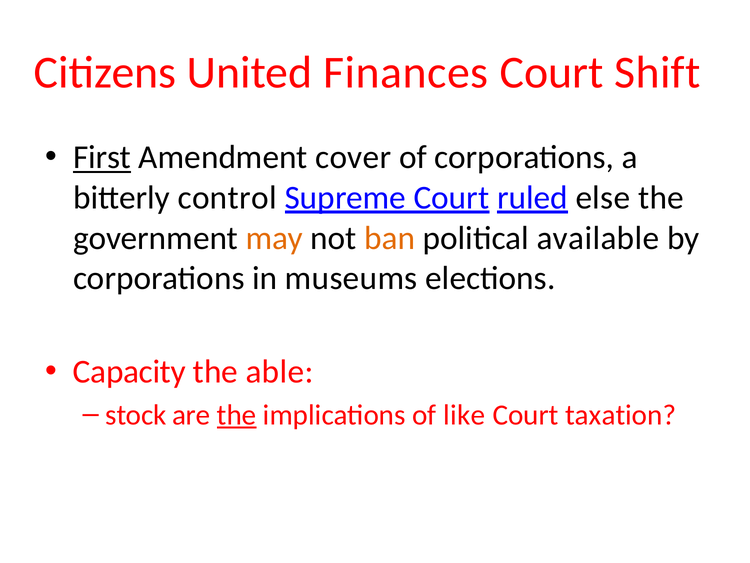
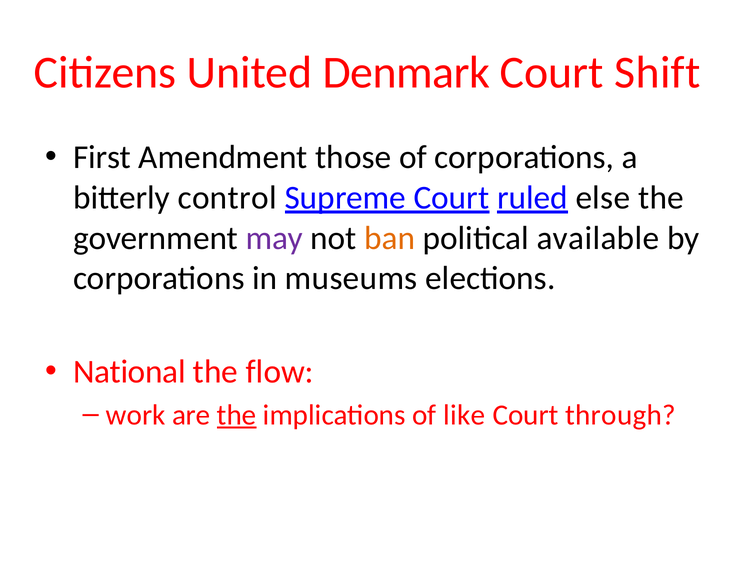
Finances: Finances -> Denmark
First underline: present -> none
cover: cover -> those
may colour: orange -> purple
Capacity: Capacity -> National
able: able -> flow
stock: stock -> work
taxation: taxation -> through
